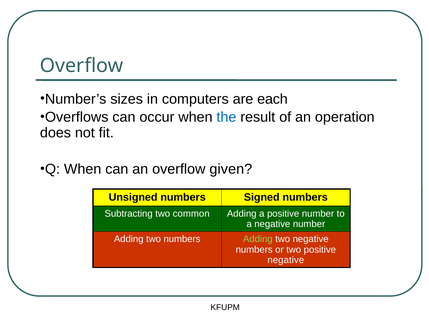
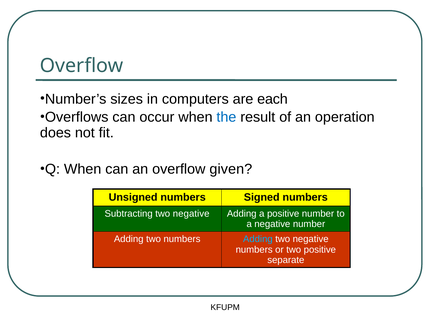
Subtracting two common: common -> negative
Adding at (258, 240) colour: light green -> light blue
negative at (286, 261): negative -> separate
